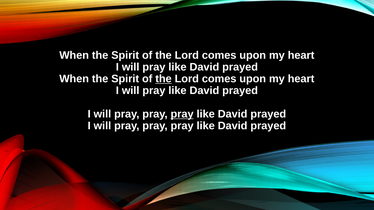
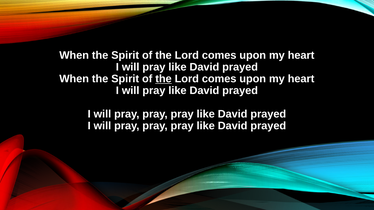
pray at (182, 114) underline: present -> none
